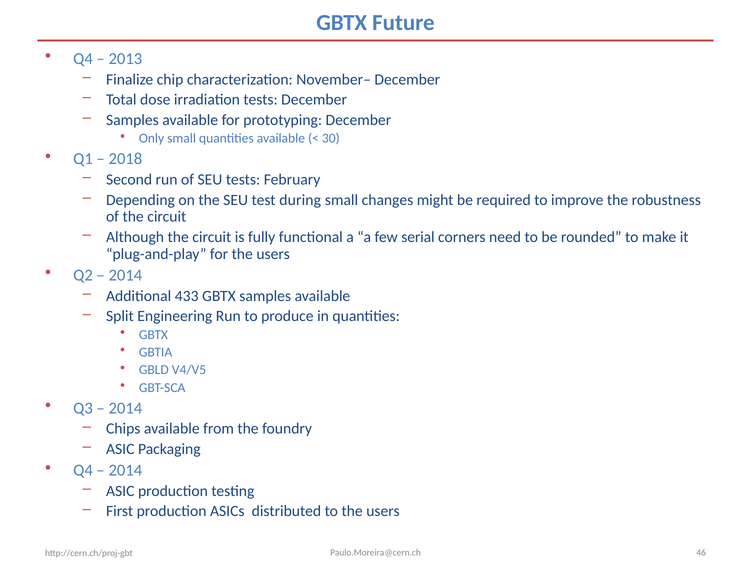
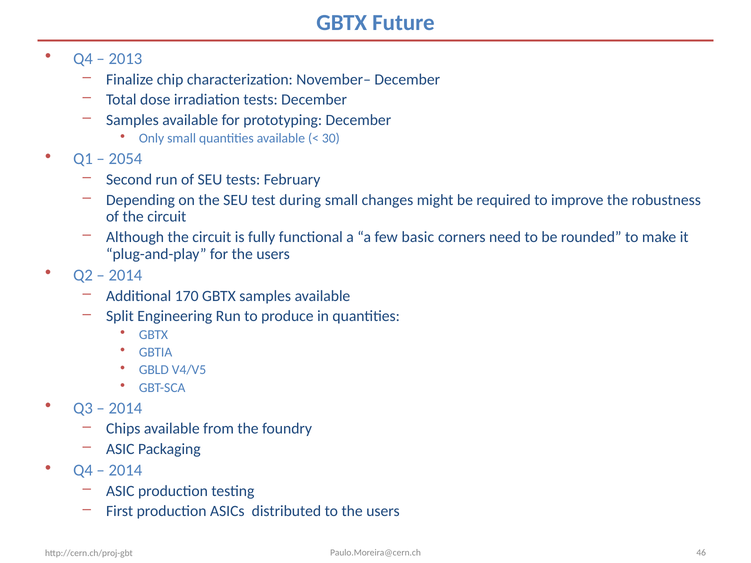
2018: 2018 -> 2054
serial: serial -> basic
433: 433 -> 170
